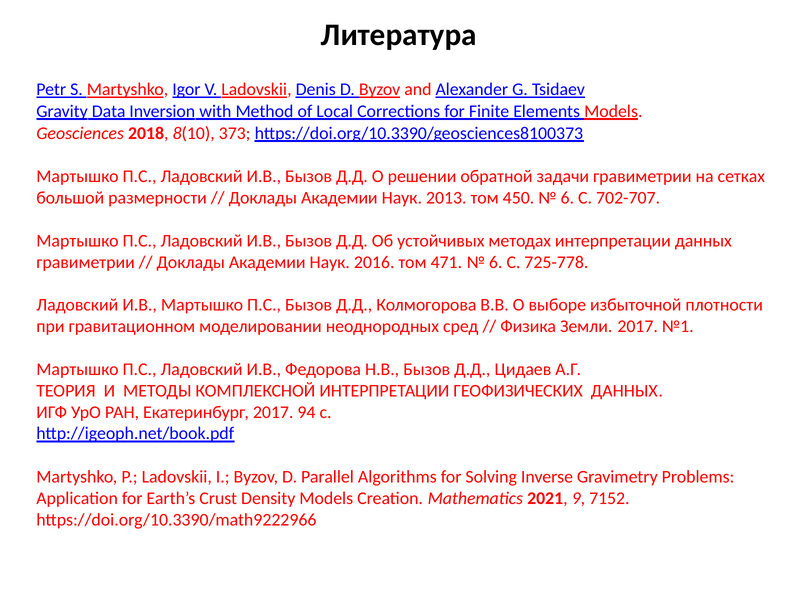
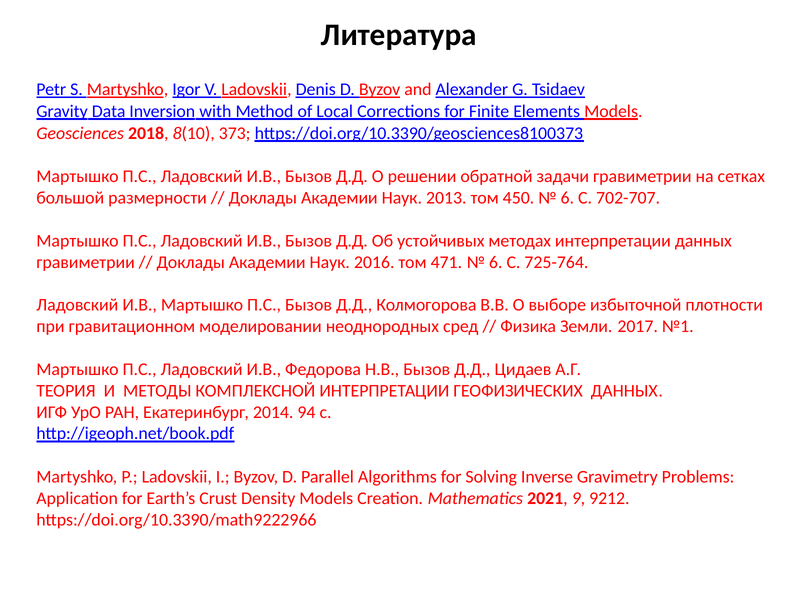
725-778: 725-778 -> 725-764
Екатеринбург 2017: 2017 -> 2014
7152: 7152 -> 9212
